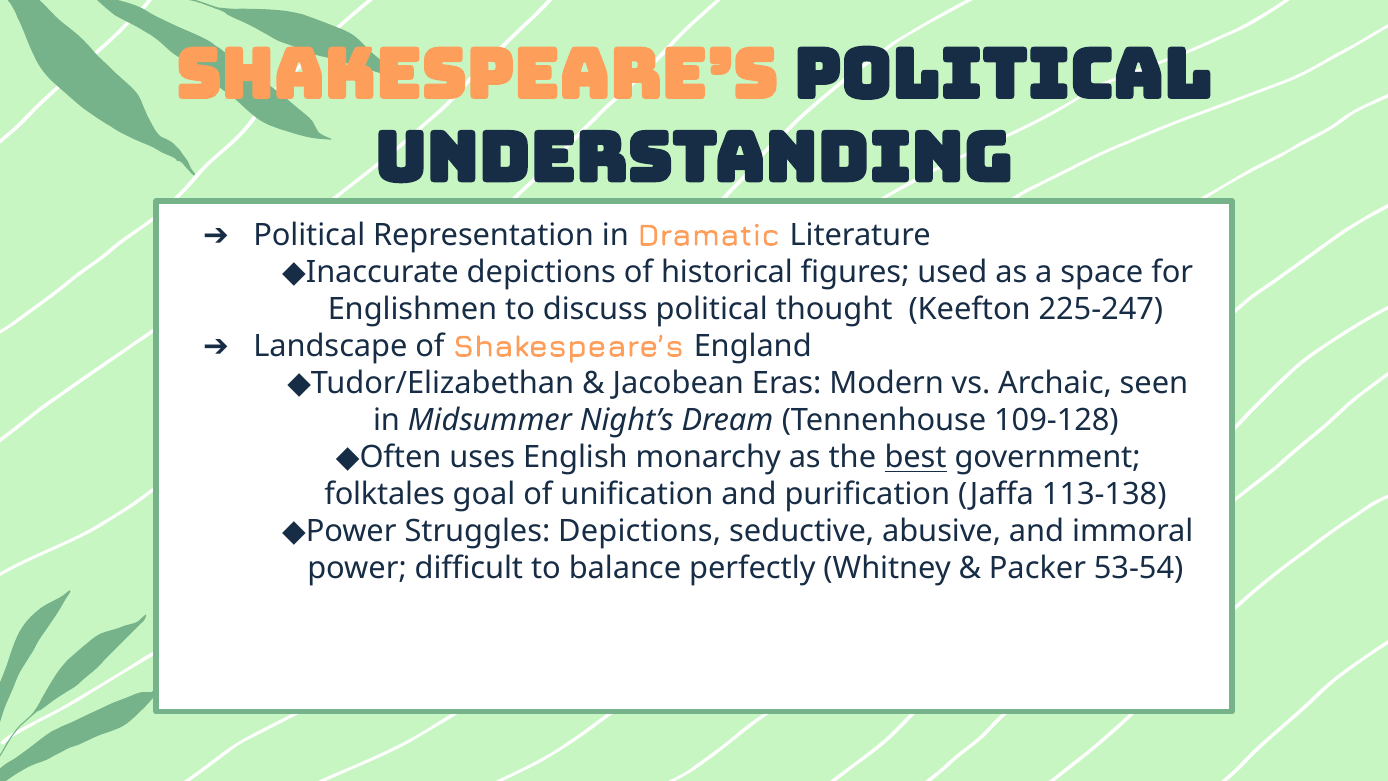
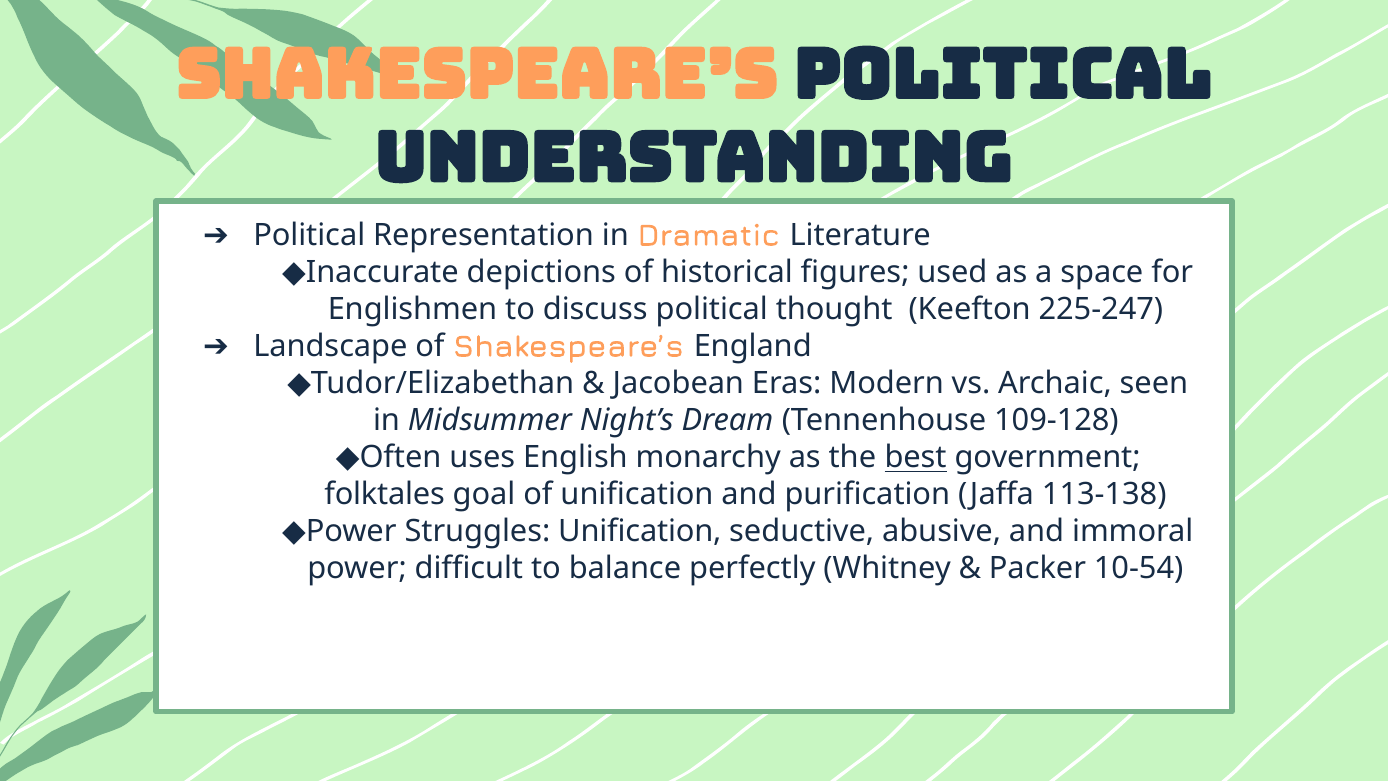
Struggles Depictions: Depictions -> Unification
53-54: 53-54 -> 10-54
